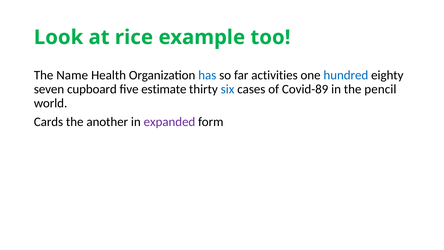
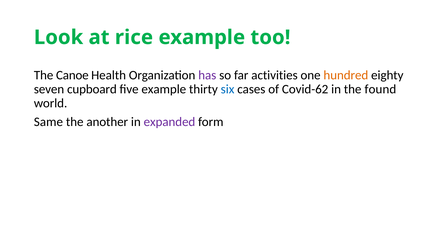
Name: Name -> Canoe
has colour: blue -> purple
hundred colour: blue -> orange
five estimate: estimate -> example
Covid-89: Covid-89 -> Covid-62
pencil: pencil -> found
Cards: Cards -> Same
